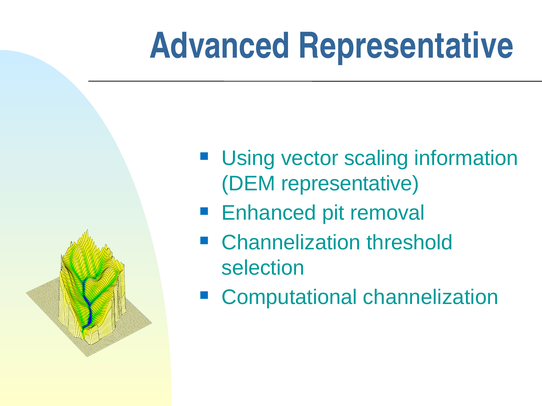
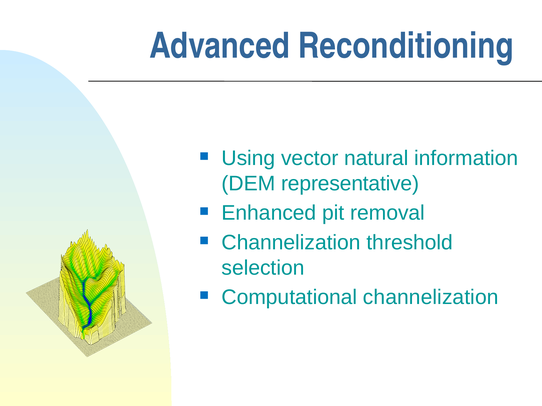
Advanced Representative: Representative -> Reconditioning
scaling: scaling -> natural
